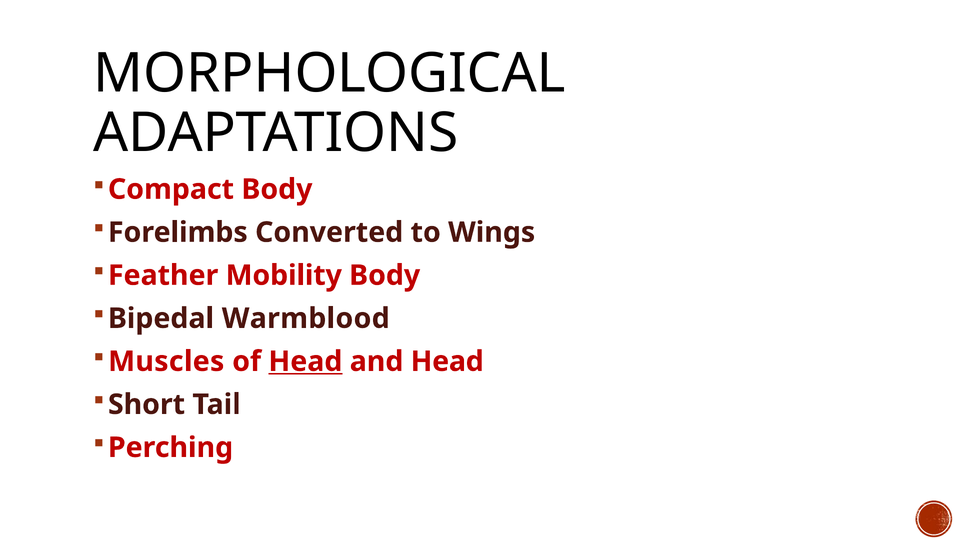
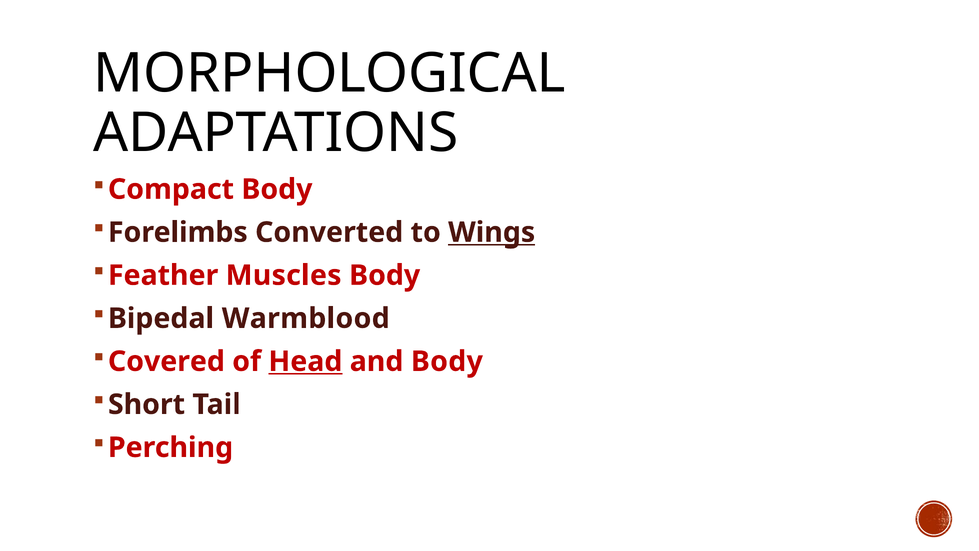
Wings underline: none -> present
Mobility: Mobility -> Muscles
Muscles: Muscles -> Covered
and Head: Head -> Body
